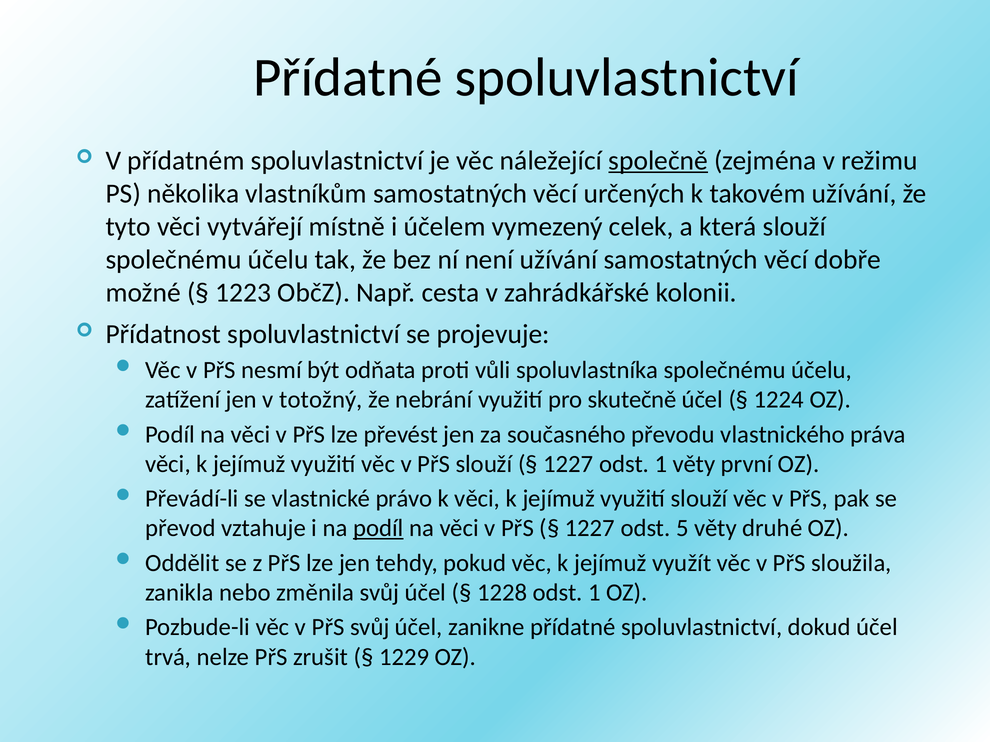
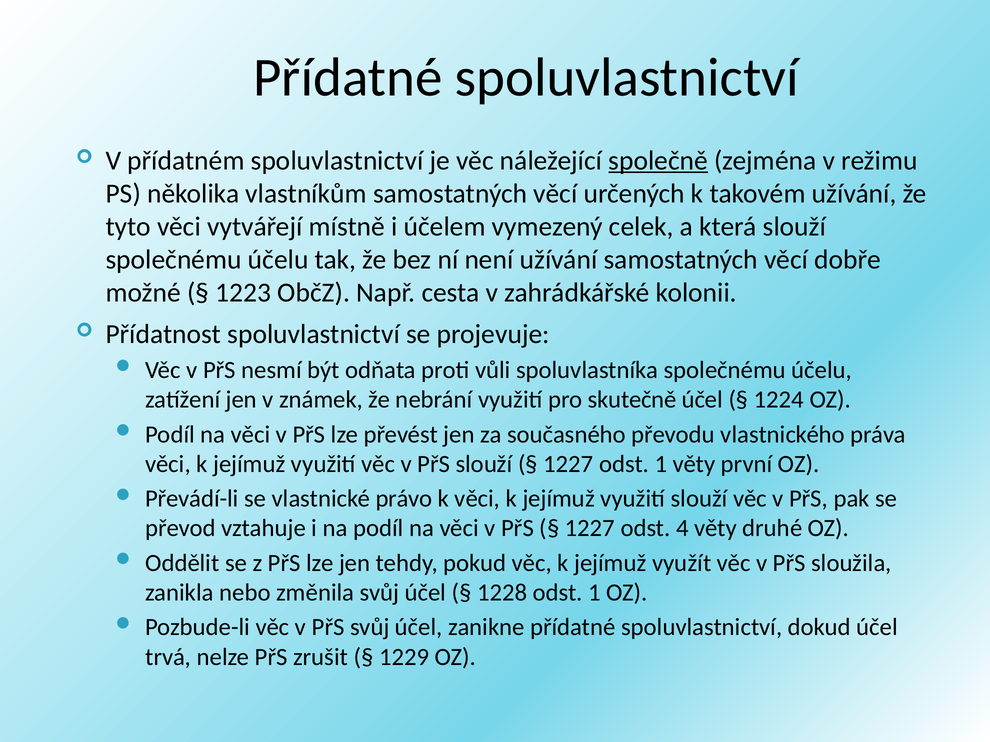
totožný: totožný -> známek
podíl at (378, 529) underline: present -> none
5: 5 -> 4
